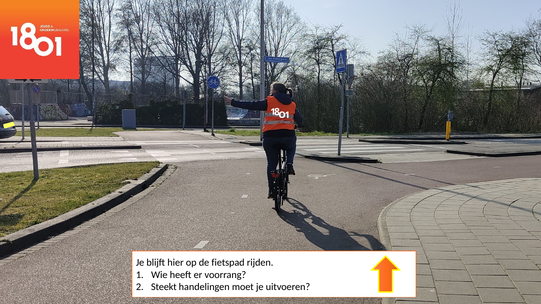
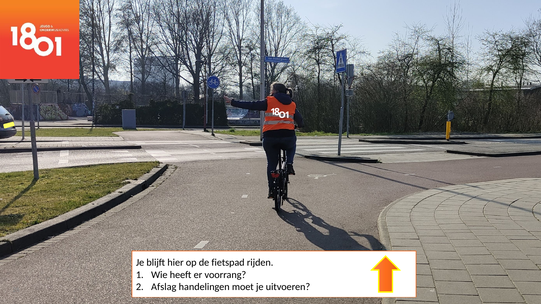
Steekt: Steekt -> Afslag
